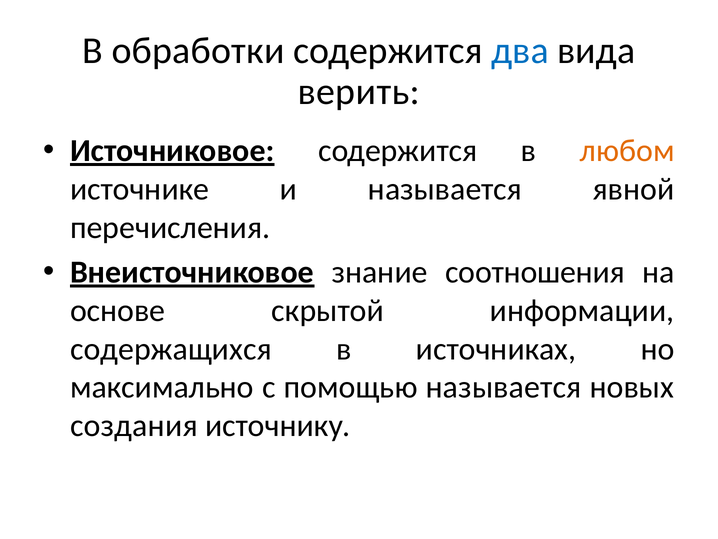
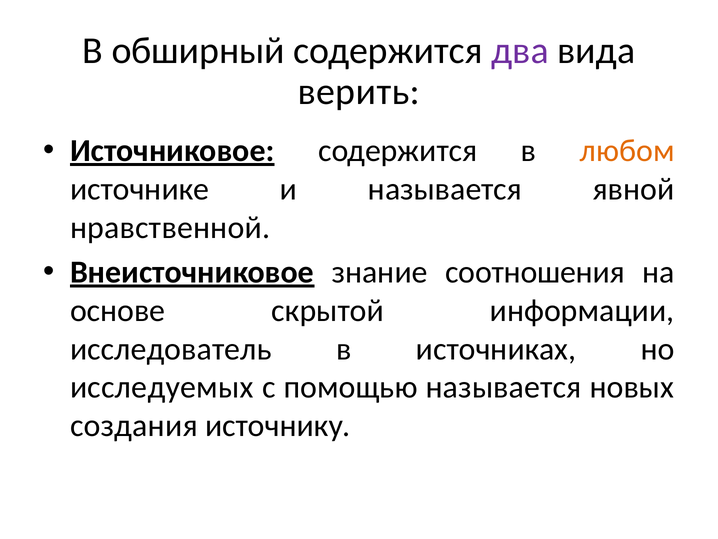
обработки: обработки -> обширный
два colour: blue -> purple
перечисления: перечисления -> нравственной
содержащихся: содержащихся -> исследователь
максимально: максимально -> исследуемых
